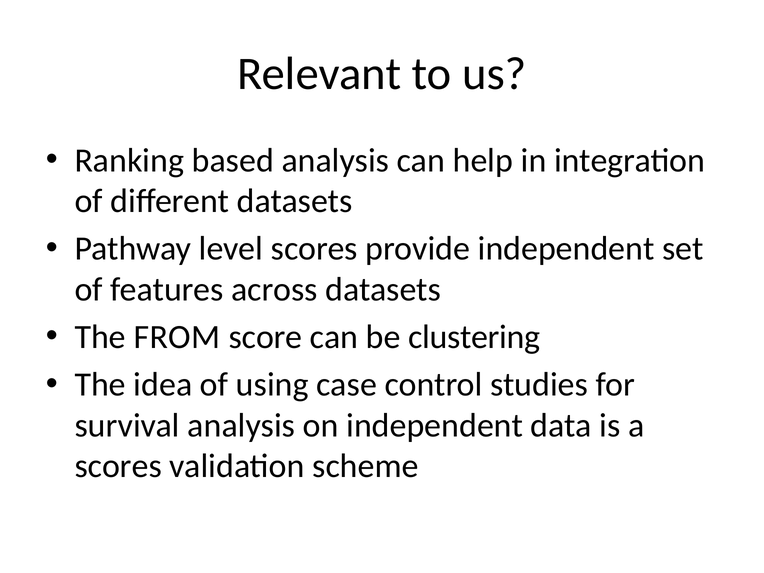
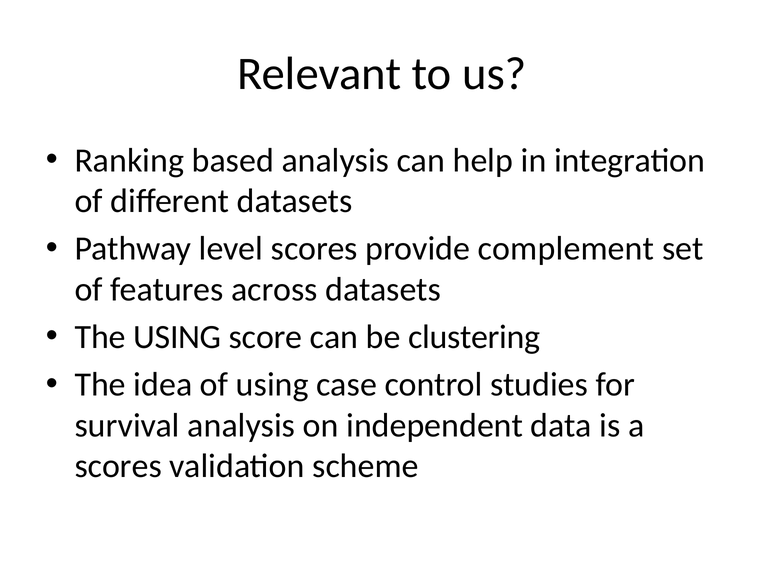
provide independent: independent -> complement
The FROM: FROM -> USING
